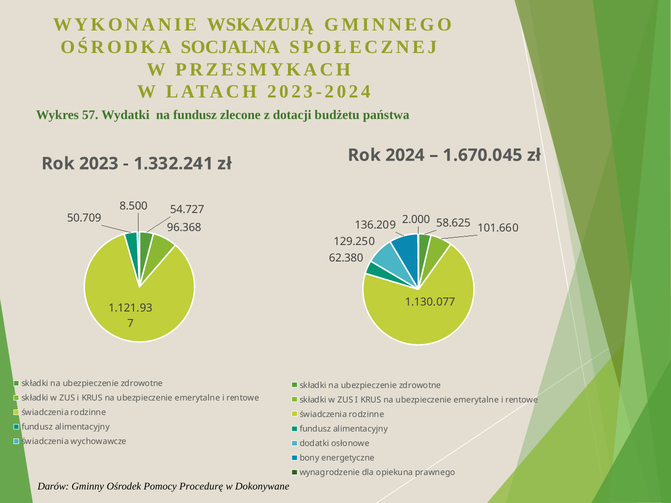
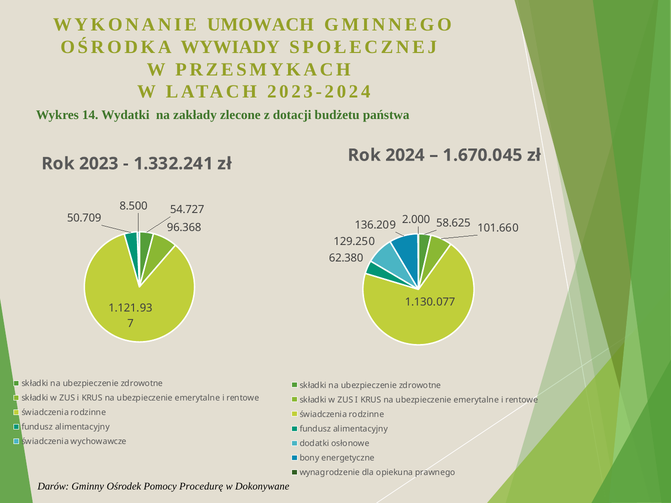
WSKAZUJĄ: WSKAZUJĄ -> UMOWACH
SOCJALNA: SOCJALNA -> WYWIADY
57: 57 -> 14
na fundusz: fundusz -> zakłady
